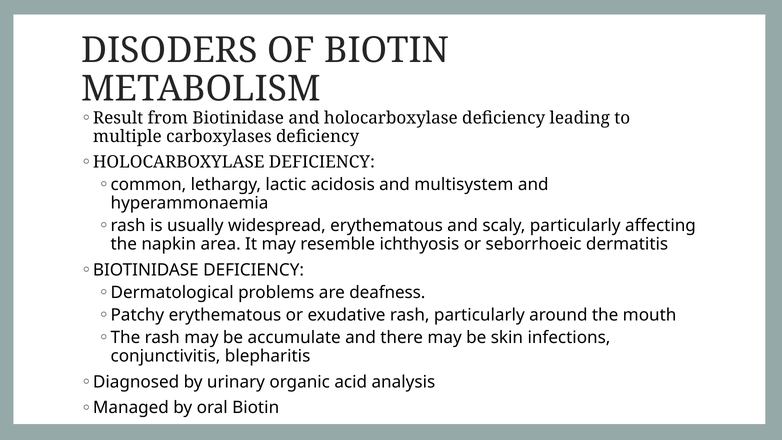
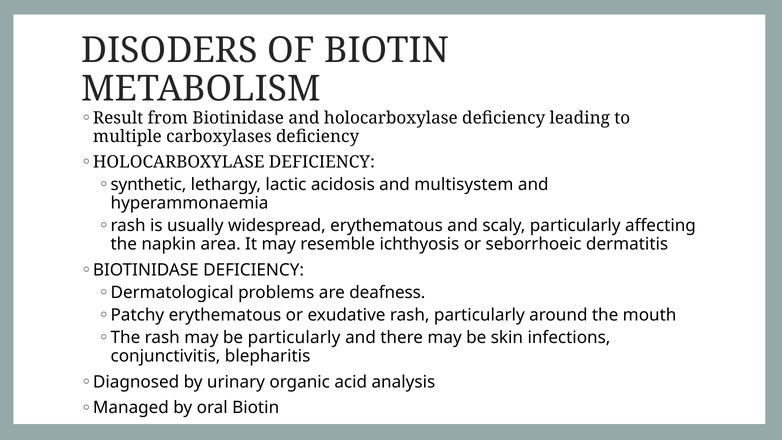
common: common -> synthetic
be accumulate: accumulate -> particularly
